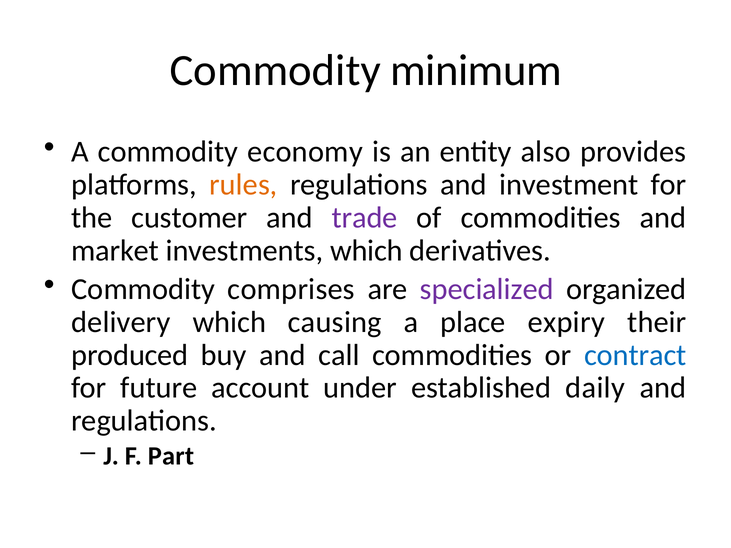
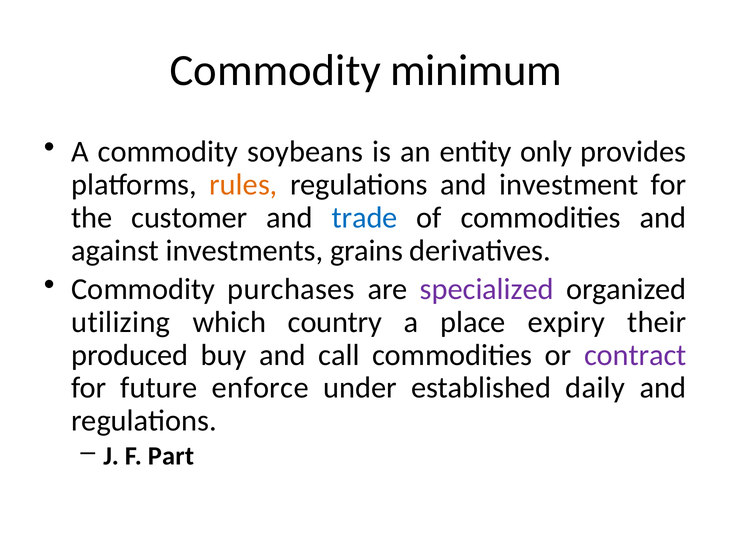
economy: economy -> soybeans
also: also -> only
trade colour: purple -> blue
market: market -> against
investments which: which -> grains
comprises: comprises -> purchases
delivery: delivery -> utilizing
causing: causing -> country
contract colour: blue -> purple
account: account -> enforce
